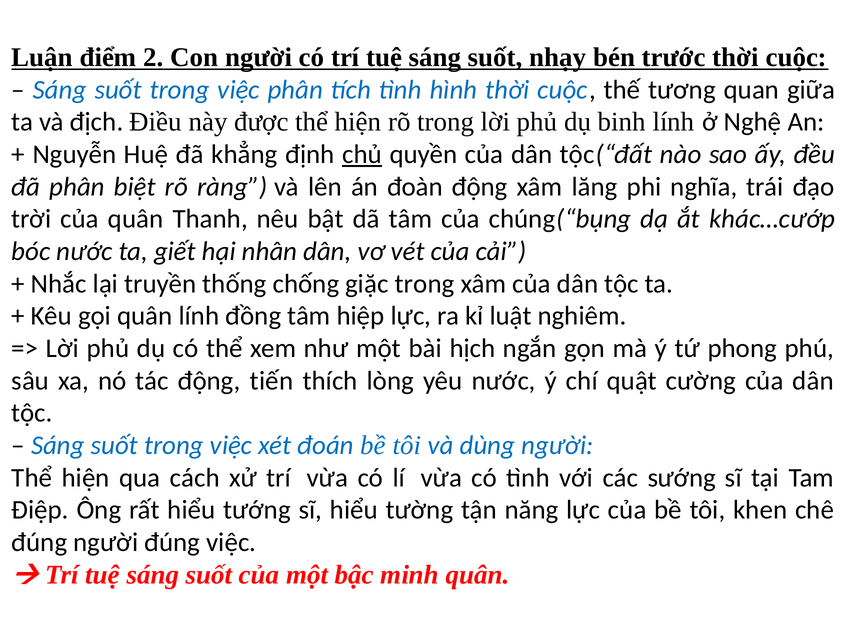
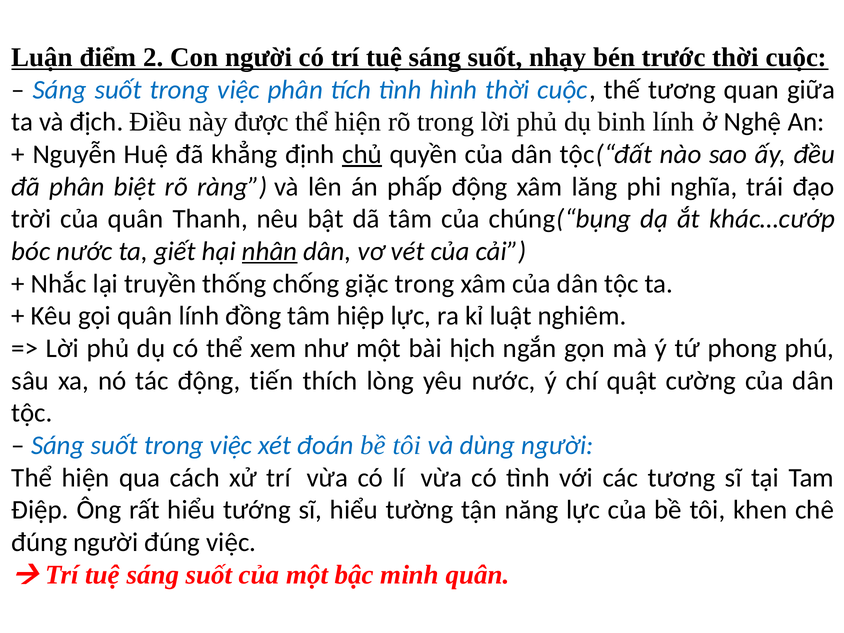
đoàn: đoàn -> phấp
nhân underline: none -> present
các sướng: sướng -> tương
